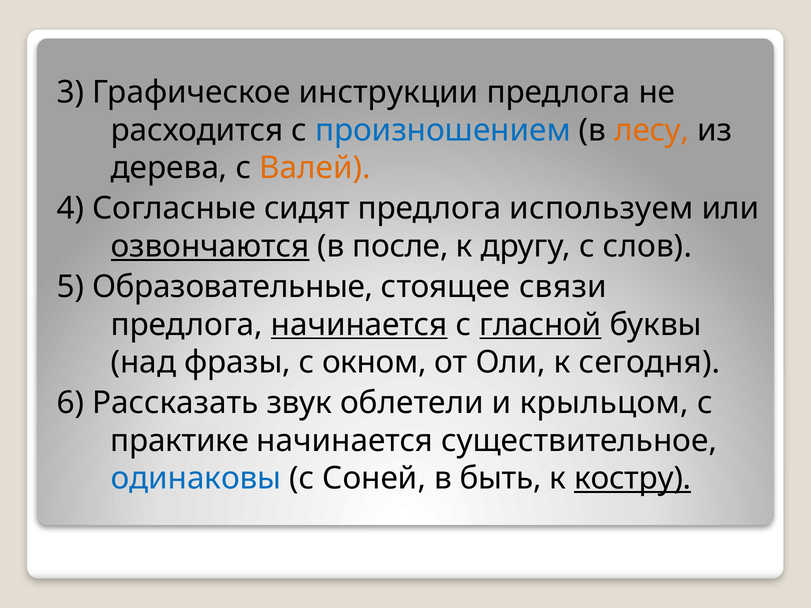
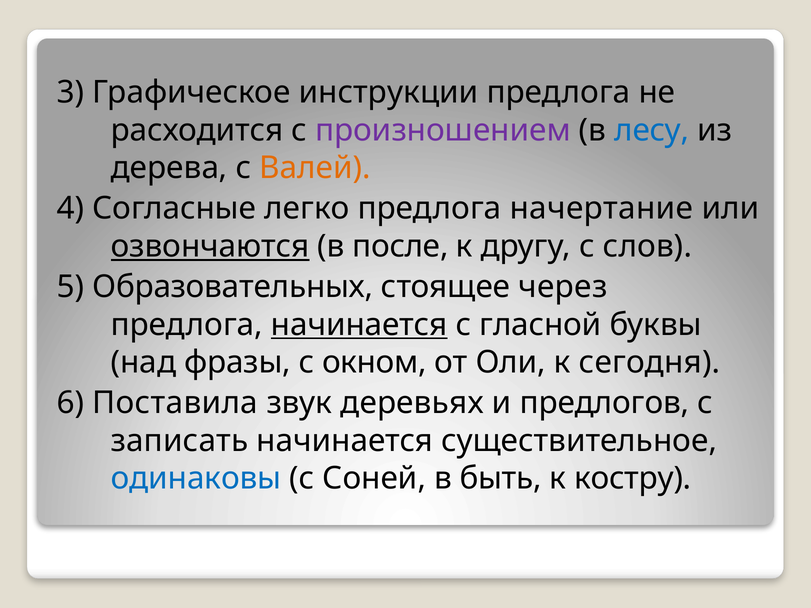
произношением colour: blue -> purple
лесу colour: orange -> blue
сидят: сидят -> легко
используем: используем -> начертание
Образовательные: Образовательные -> Образовательных
связи: связи -> через
гласной underline: present -> none
Рассказать: Рассказать -> Поставила
облетели: облетели -> деревьях
крыльцом: крыльцом -> предлогов
практике: практике -> записать
костру underline: present -> none
